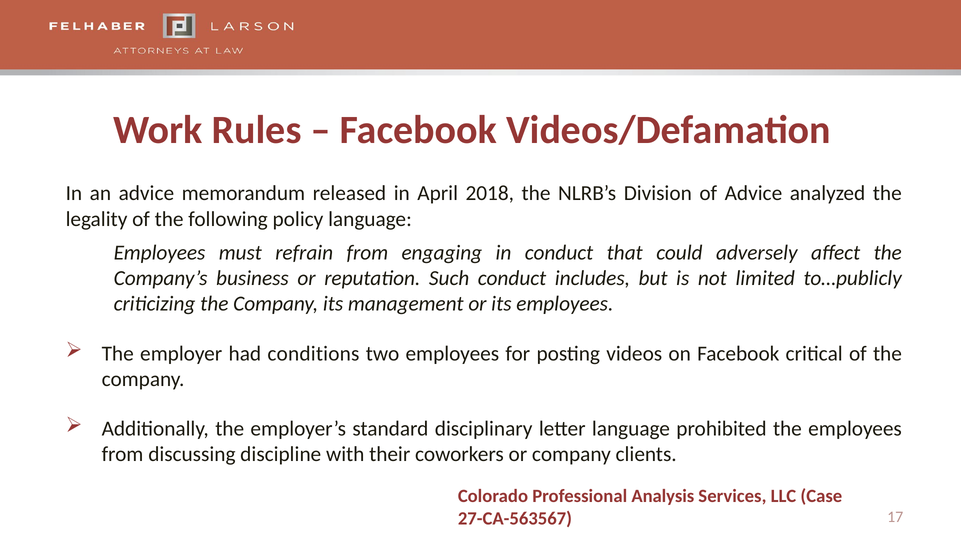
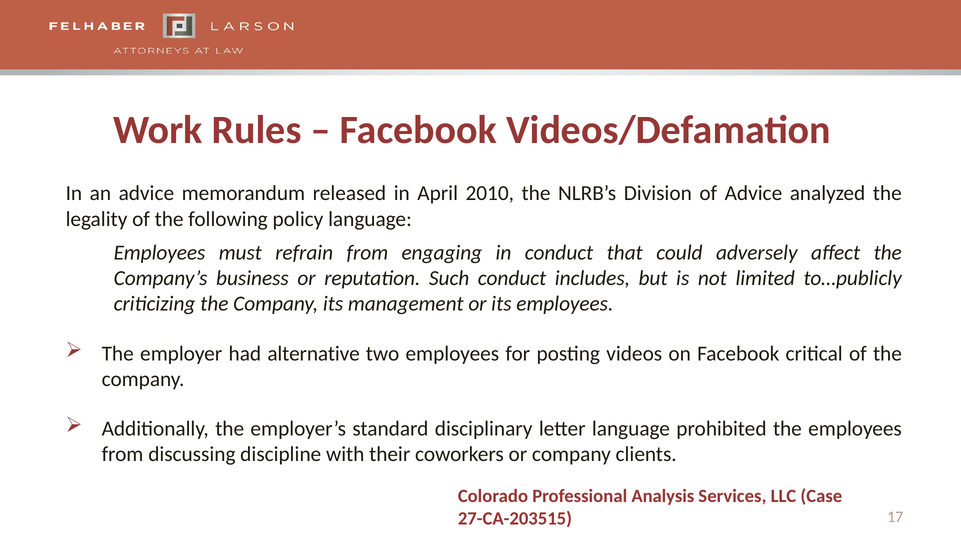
2018: 2018 -> 2010
conditions: conditions -> alternative
27-CA-563567: 27-CA-563567 -> 27-CA-203515
